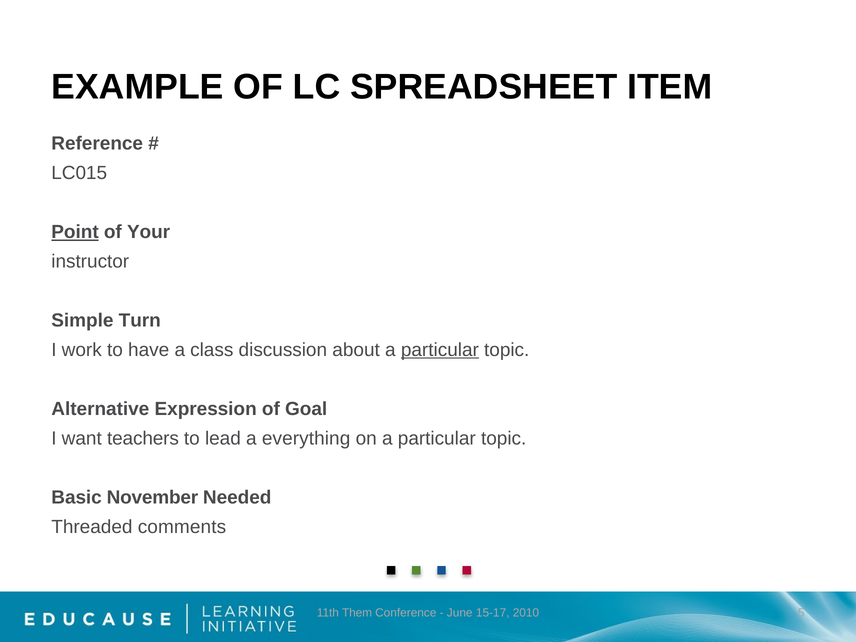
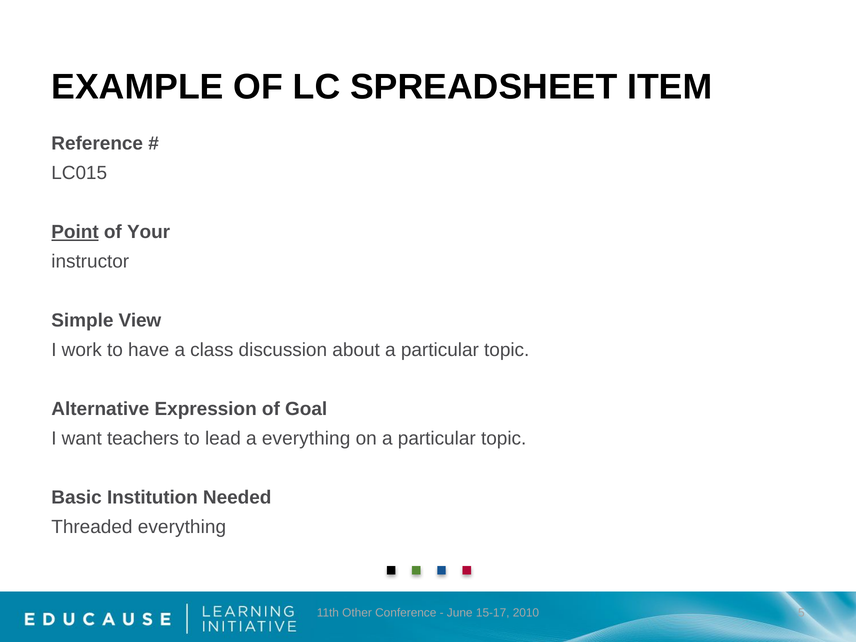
Turn: Turn -> View
particular at (440, 350) underline: present -> none
November: November -> Institution
Threaded comments: comments -> everything
Them: Them -> Other
